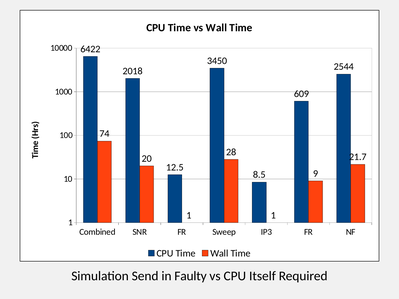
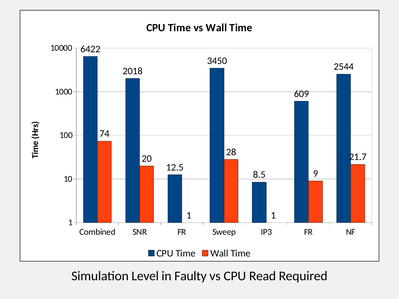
Send: Send -> Level
Itself: Itself -> Read
